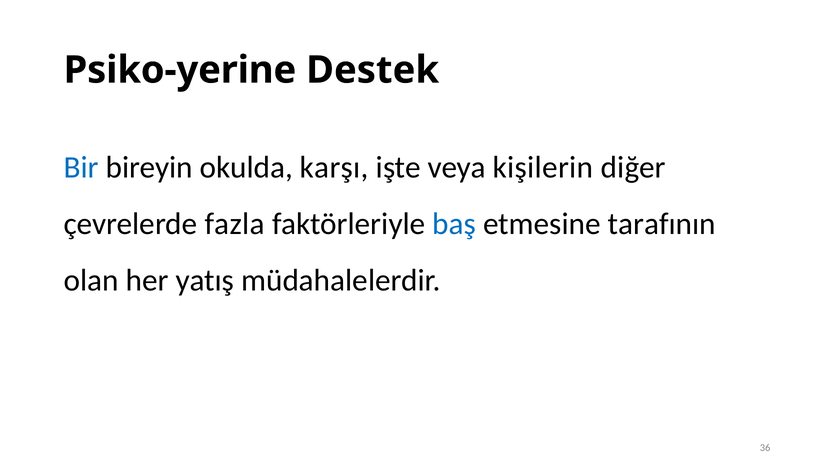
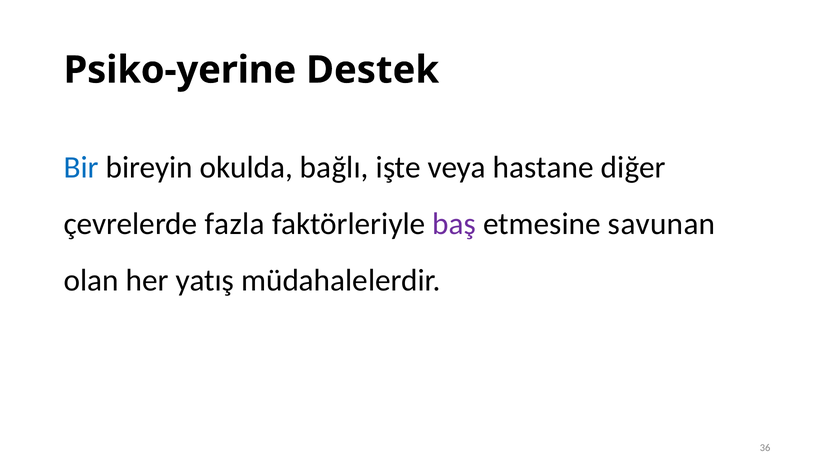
karşı: karşı -> bağlı
kişilerin: kişilerin -> hastane
baş colour: blue -> purple
tarafının: tarafının -> savunan
